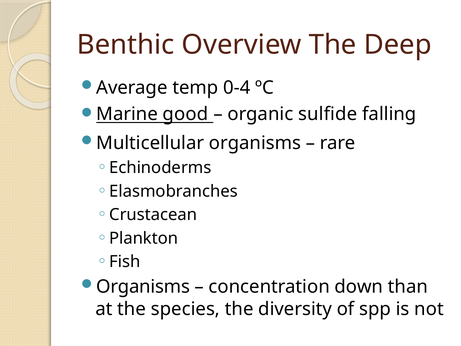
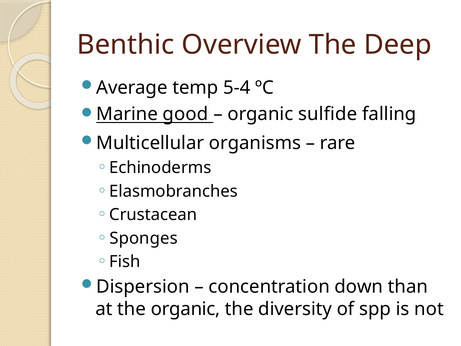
0-4: 0-4 -> 5-4
Plankton: Plankton -> Sponges
Organisms at (143, 287): Organisms -> Dispersion
the species: species -> organic
